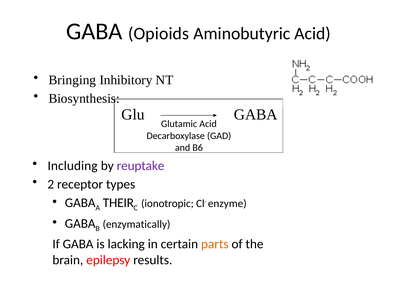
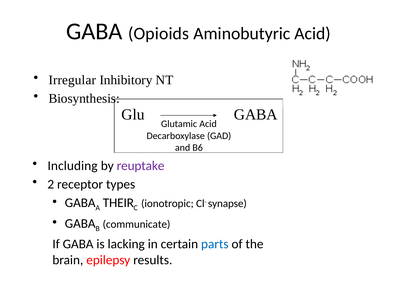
Bringing: Bringing -> Irregular
enzyme: enzyme -> synapse
enzymatically: enzymatically -> communicate
parts colour: orange -> blue
